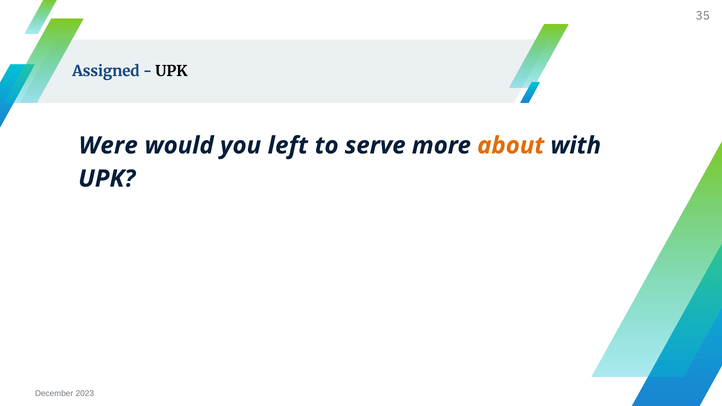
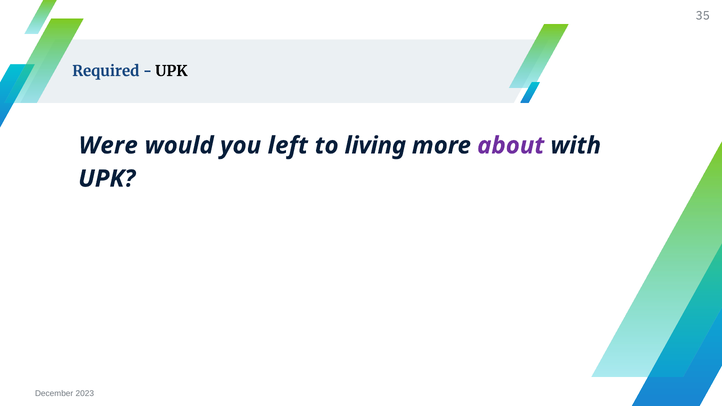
Assigned: Assigned -> Required
serve: serve -> living
about colour: orange -> purple
